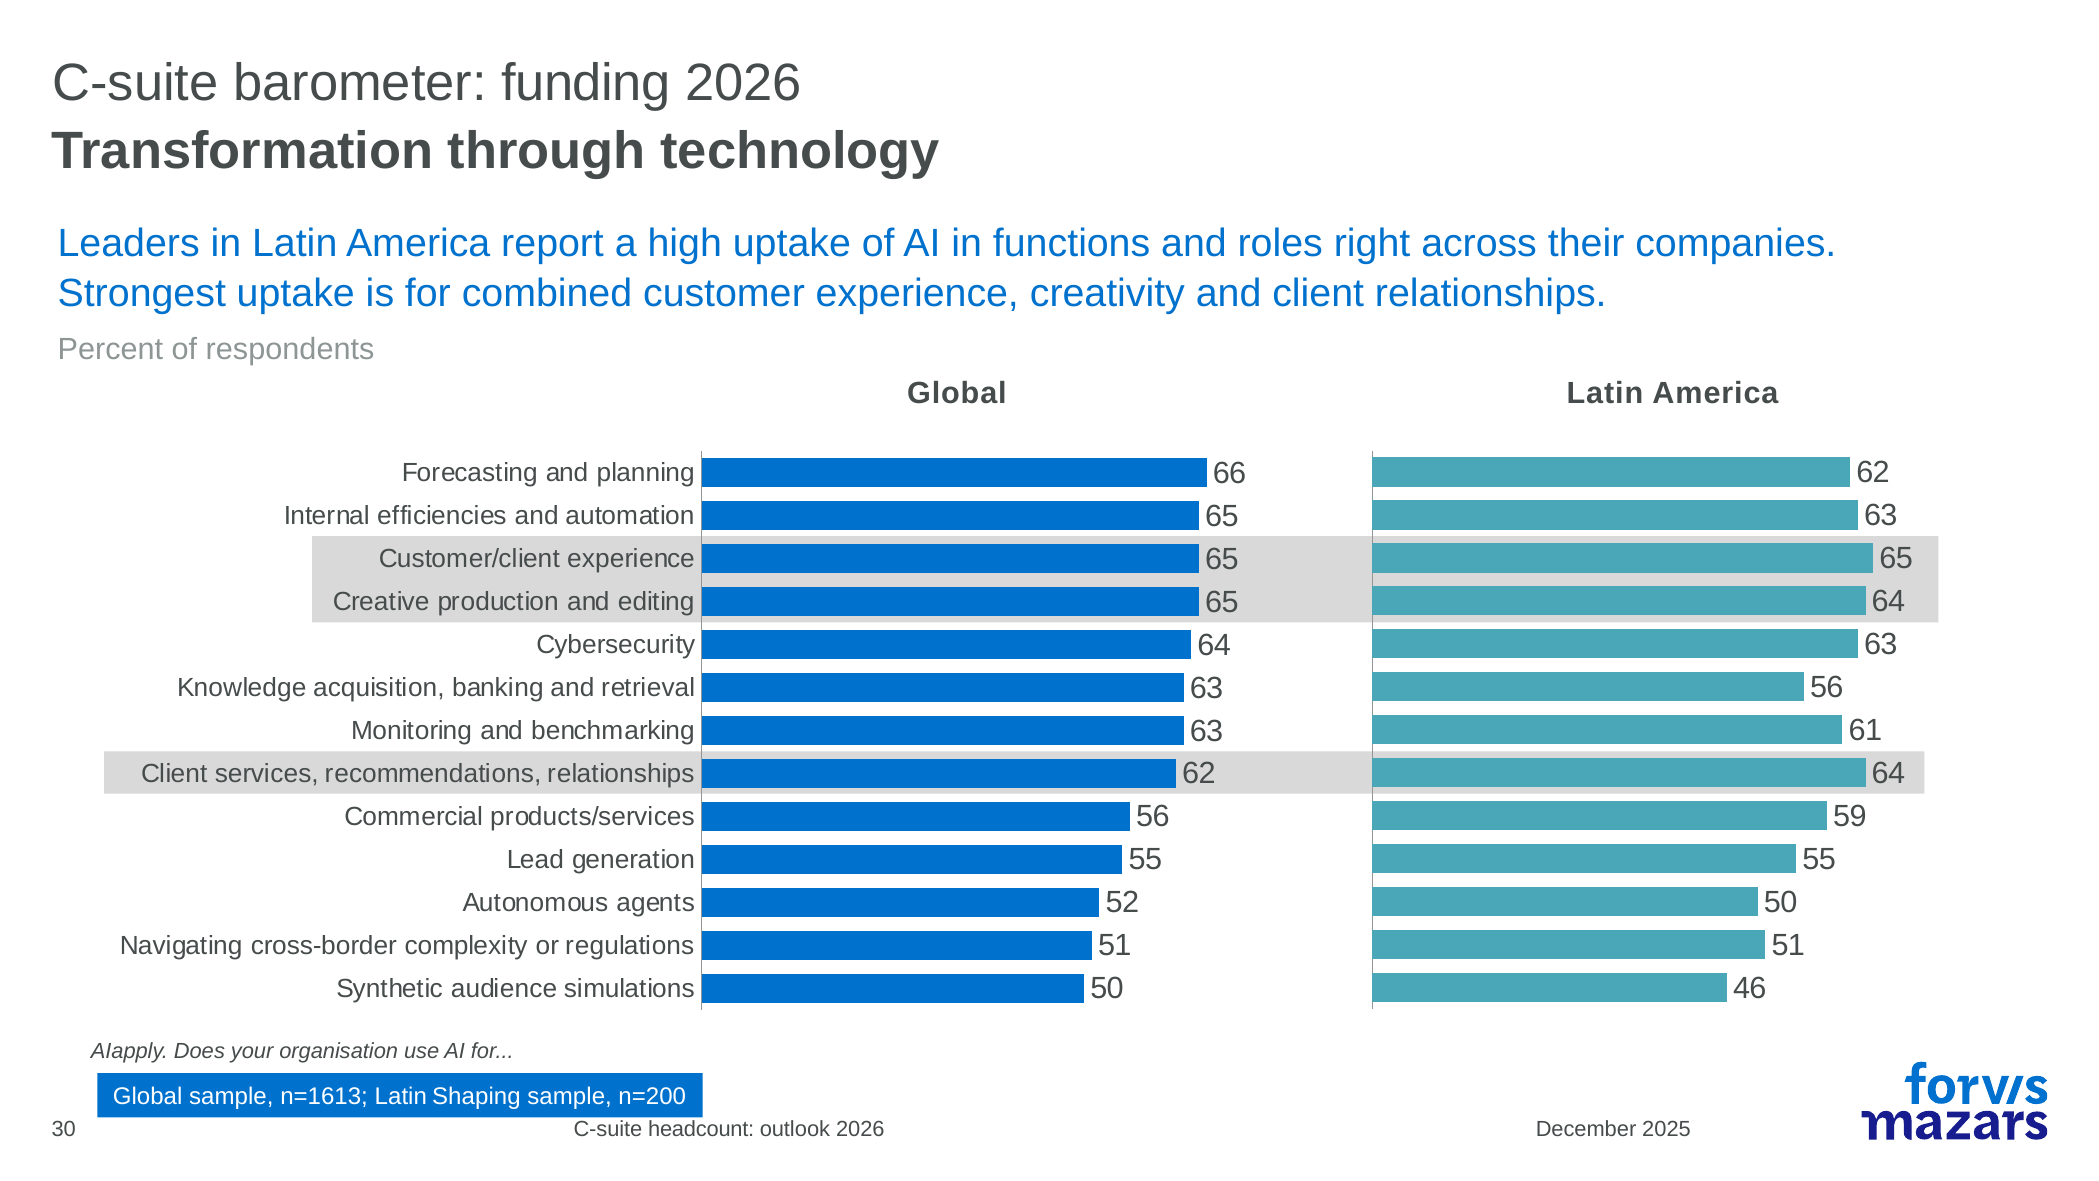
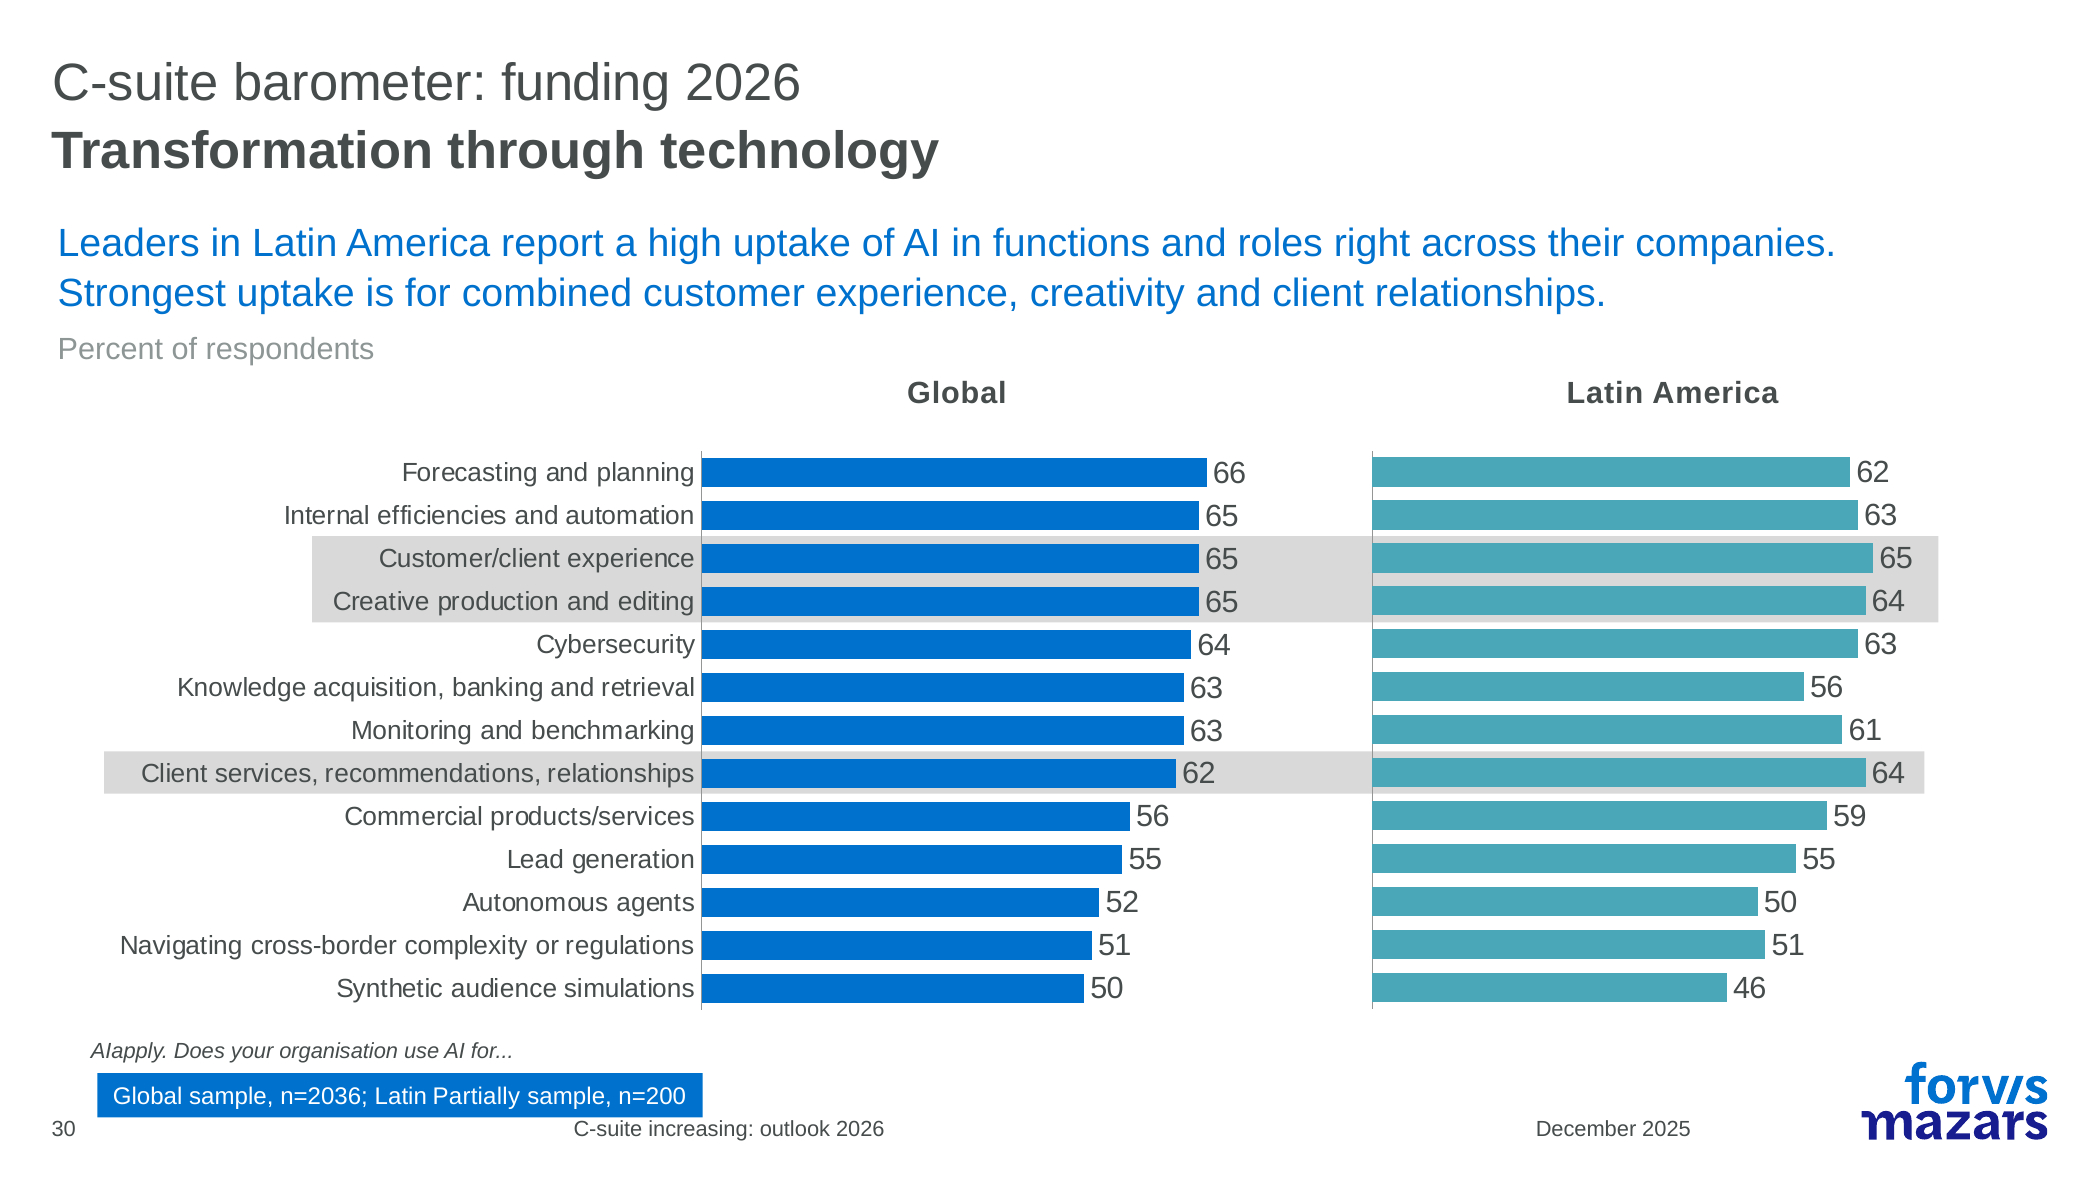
n=1613: n=1613 -> n=2036
Shaping: Shaping -> Partially
headcount: headcount -> increasing
